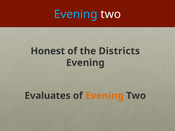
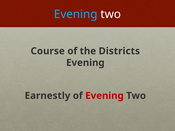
Honest: Honest -> Course
Evaluates: Evaluates -> Earnestly
Evening at (104, 96) colour: orange -> red
